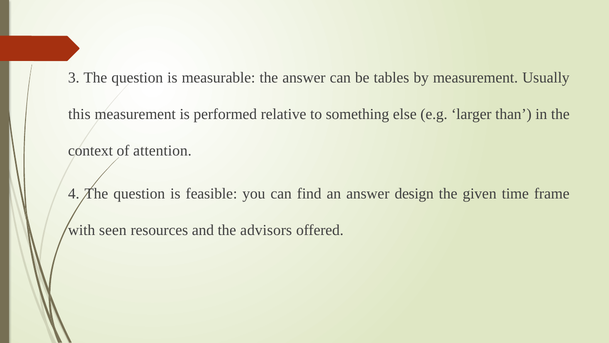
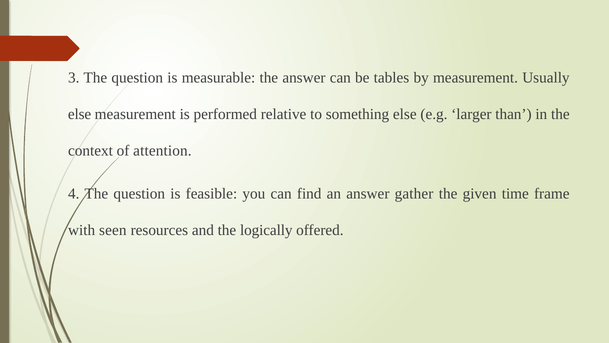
this at (79, 114): this -> else
design: design -> gather
advisors: advisors -> logically
